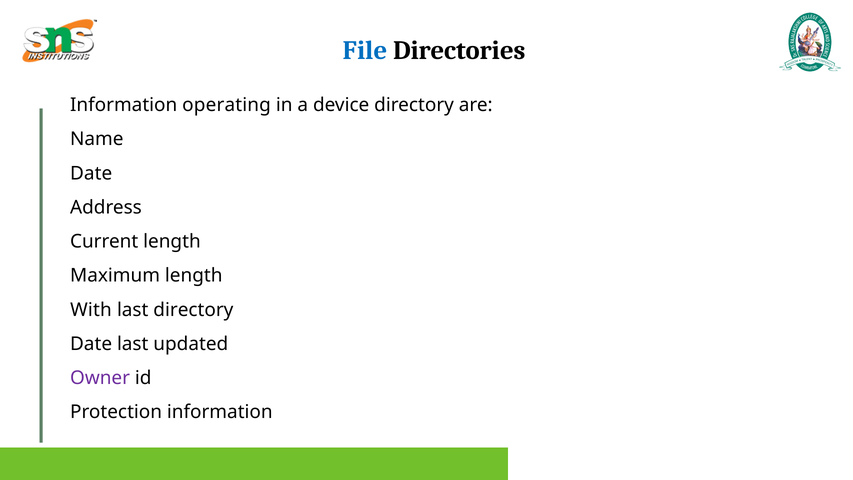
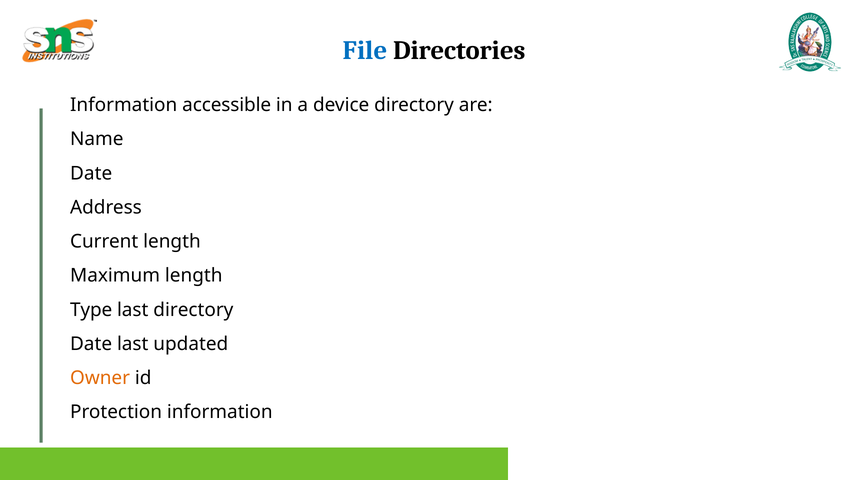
operating: operating -> accessible
With: With -> Type
Owner colour: purple -> orange
